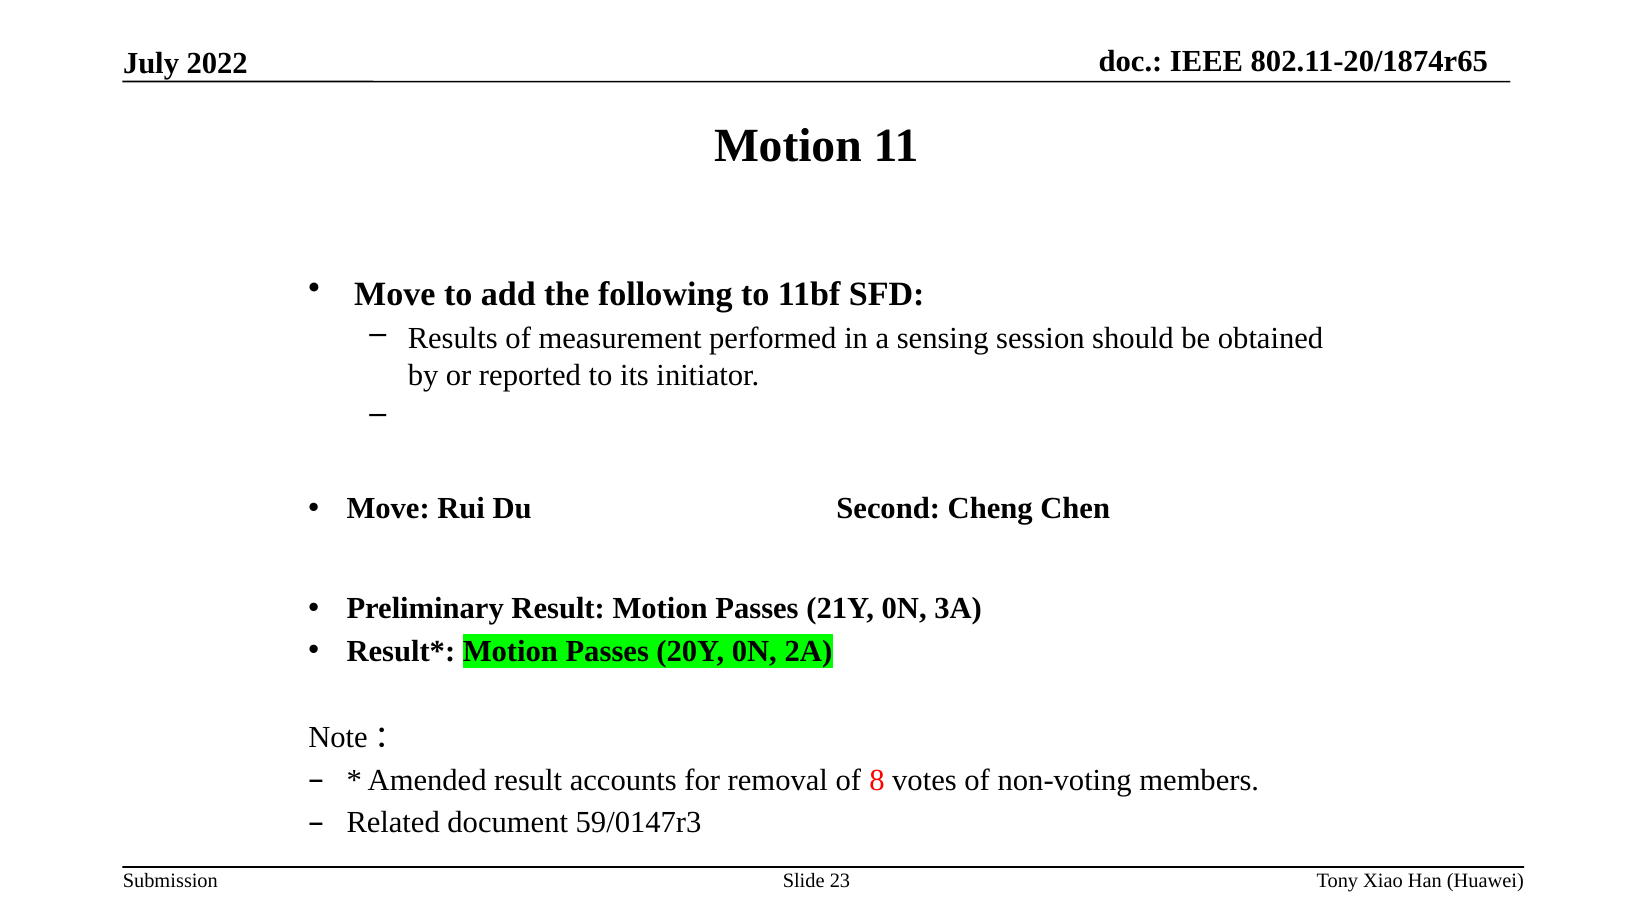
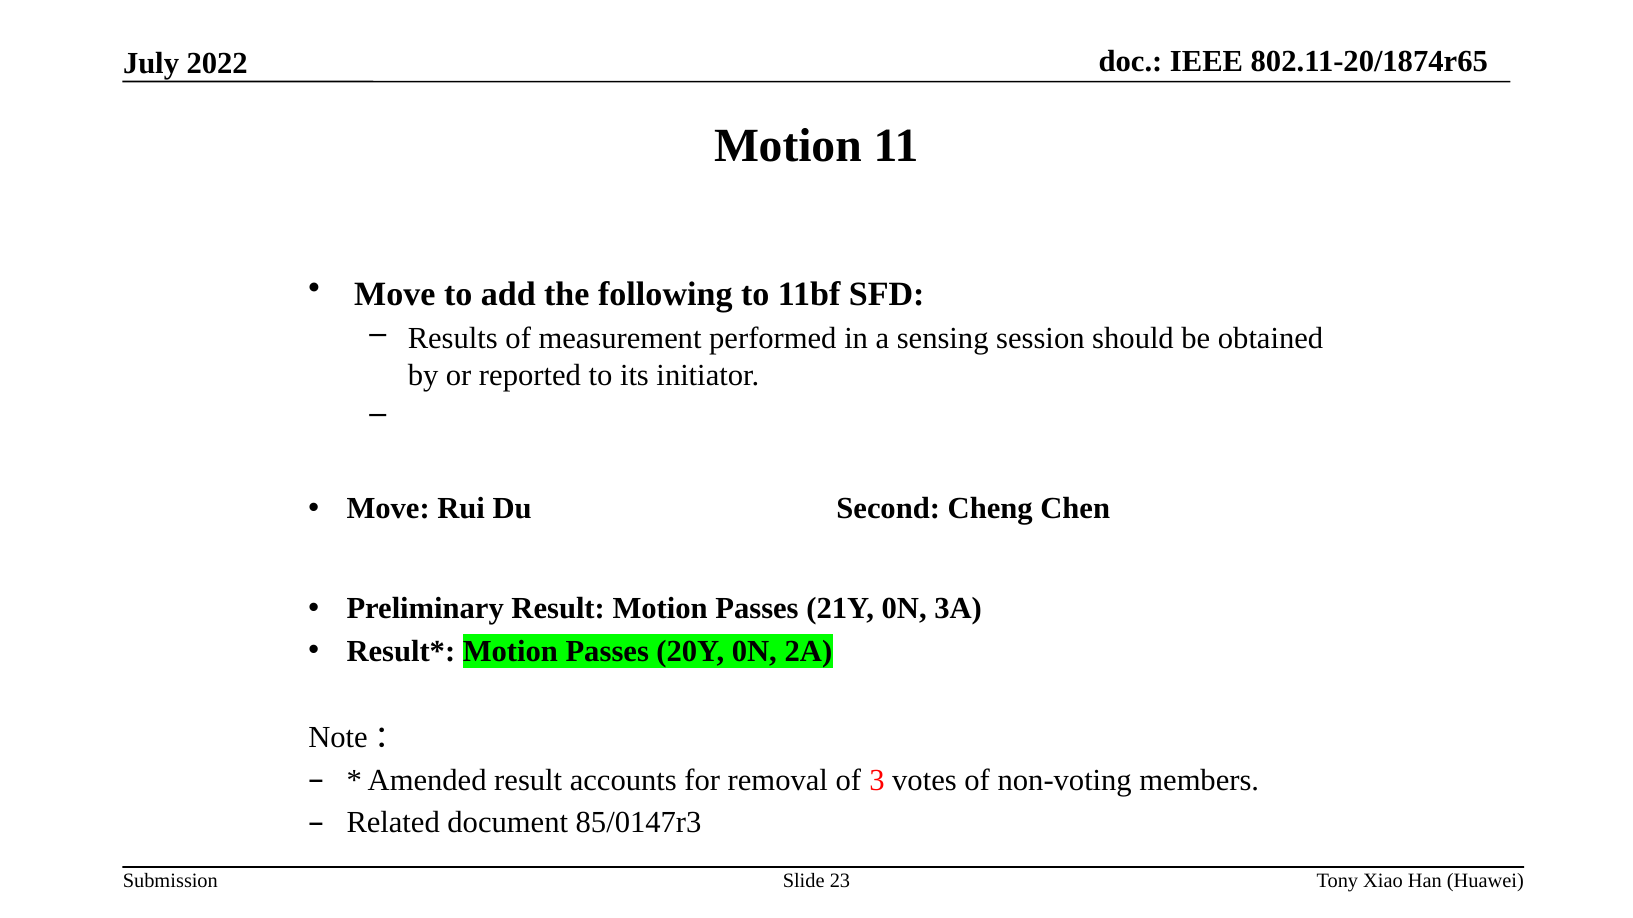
8: 8 -> 3
59/0147r3: 59/0147r3 -> 85/0147r3
